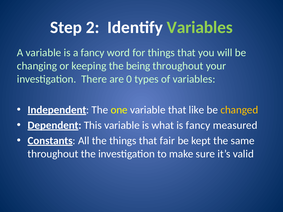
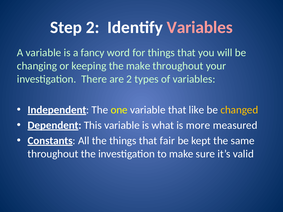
Variables at (200, 27) colour: light green -> pink
the being: being -> make
are 0: 0 -> 2
is fancy: fancy -> more
